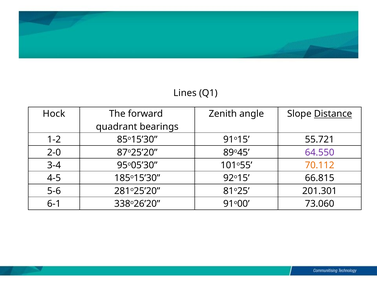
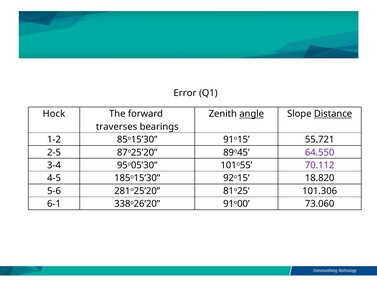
Lines: Lines -> Error
angle underline: none -> present
quadrant: quadrant -> traverses
2-0: 2-0 -> 2-5
70.112 colour: orange -> purple
66.815: 66.815 -> 18.820
201.301: 201.301 -> 101.306
